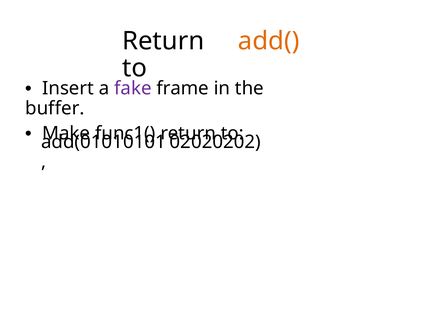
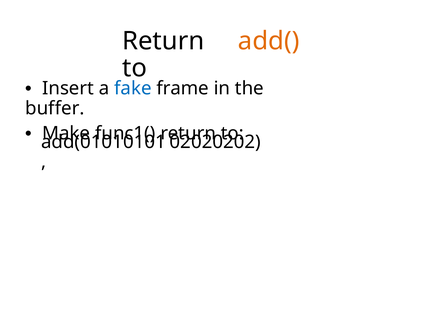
fake colour: purple -> blue
